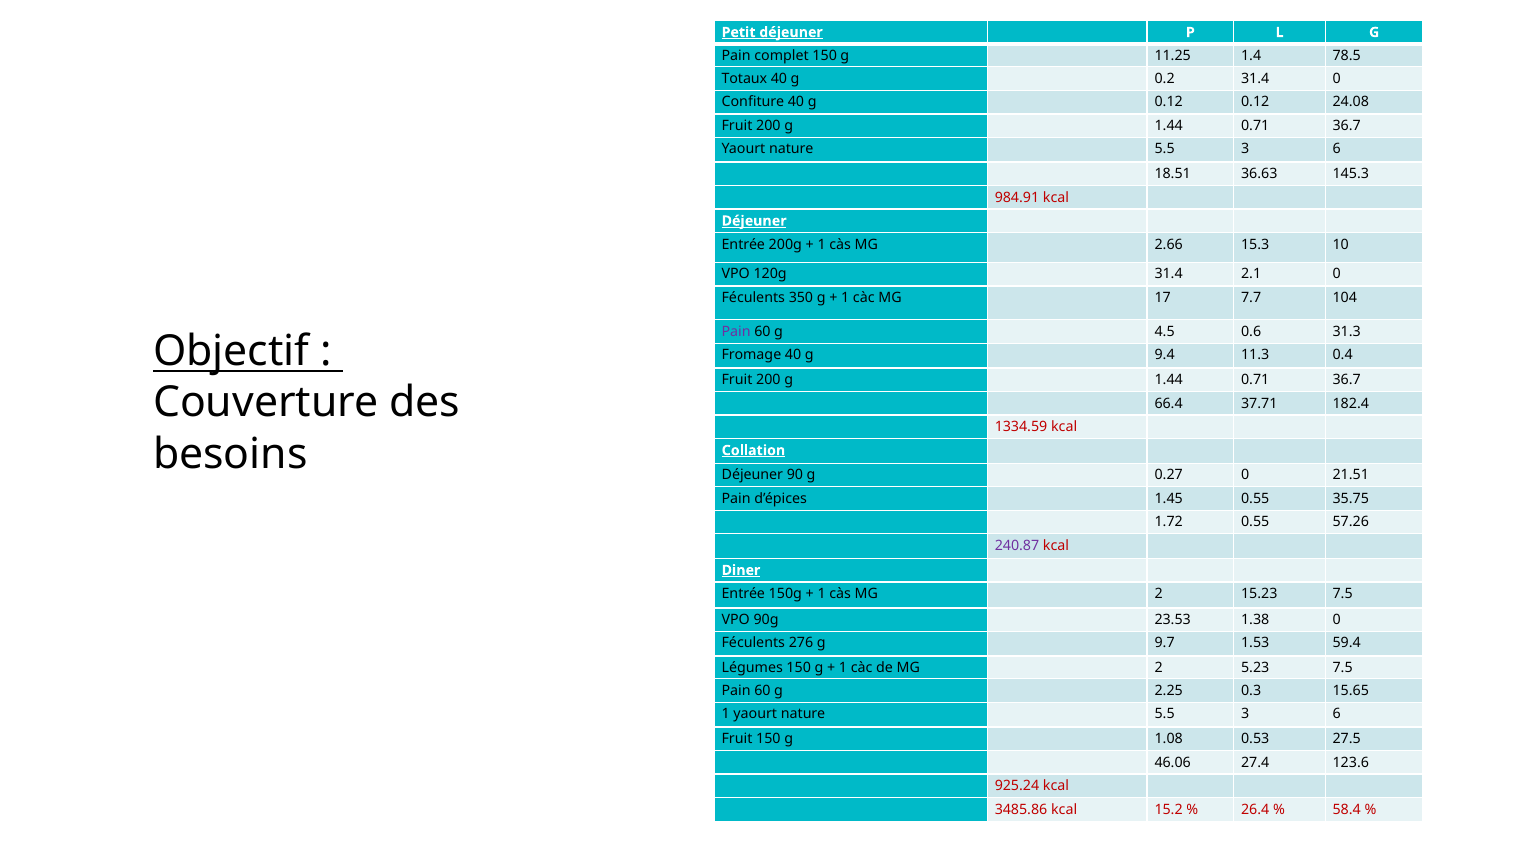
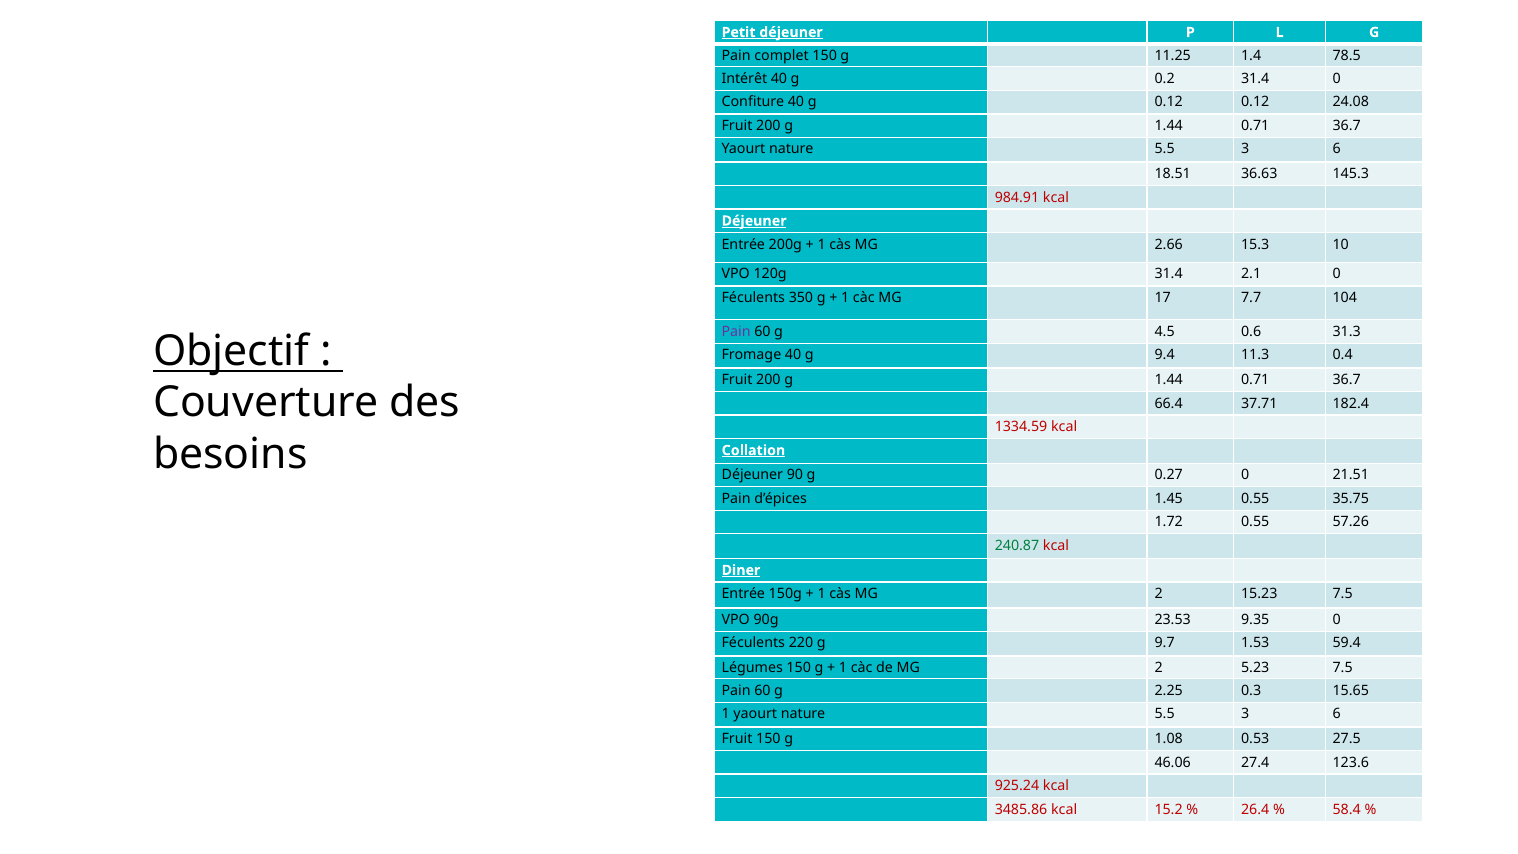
Totaux: Totaux -> Intérêt
240.87 colour: purple -> green
1.38: 1.38 -> 9.35
276: 276 -> 220
